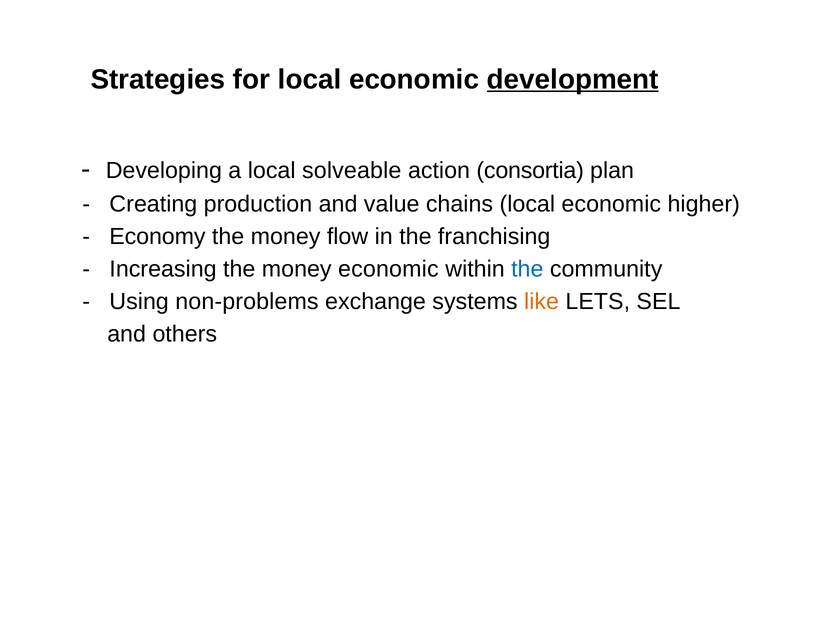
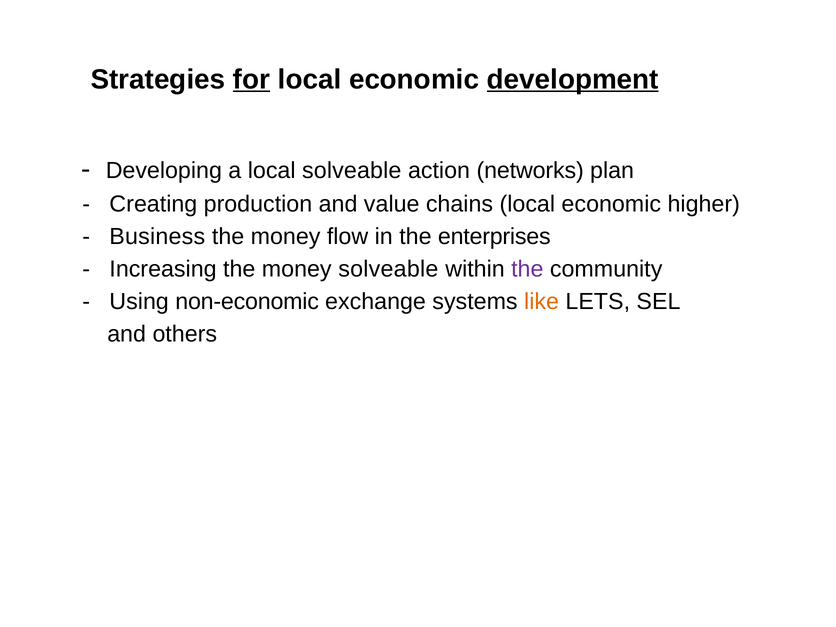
for underline: none -> present
consortia: consortia -> networks
Economy: Economy -> Business
franchising: franchising -> enterprises
money economic: economic -> solveable
the at (527, 269) colour: blue -> purple
non-problems: non-problems -> non-economic
